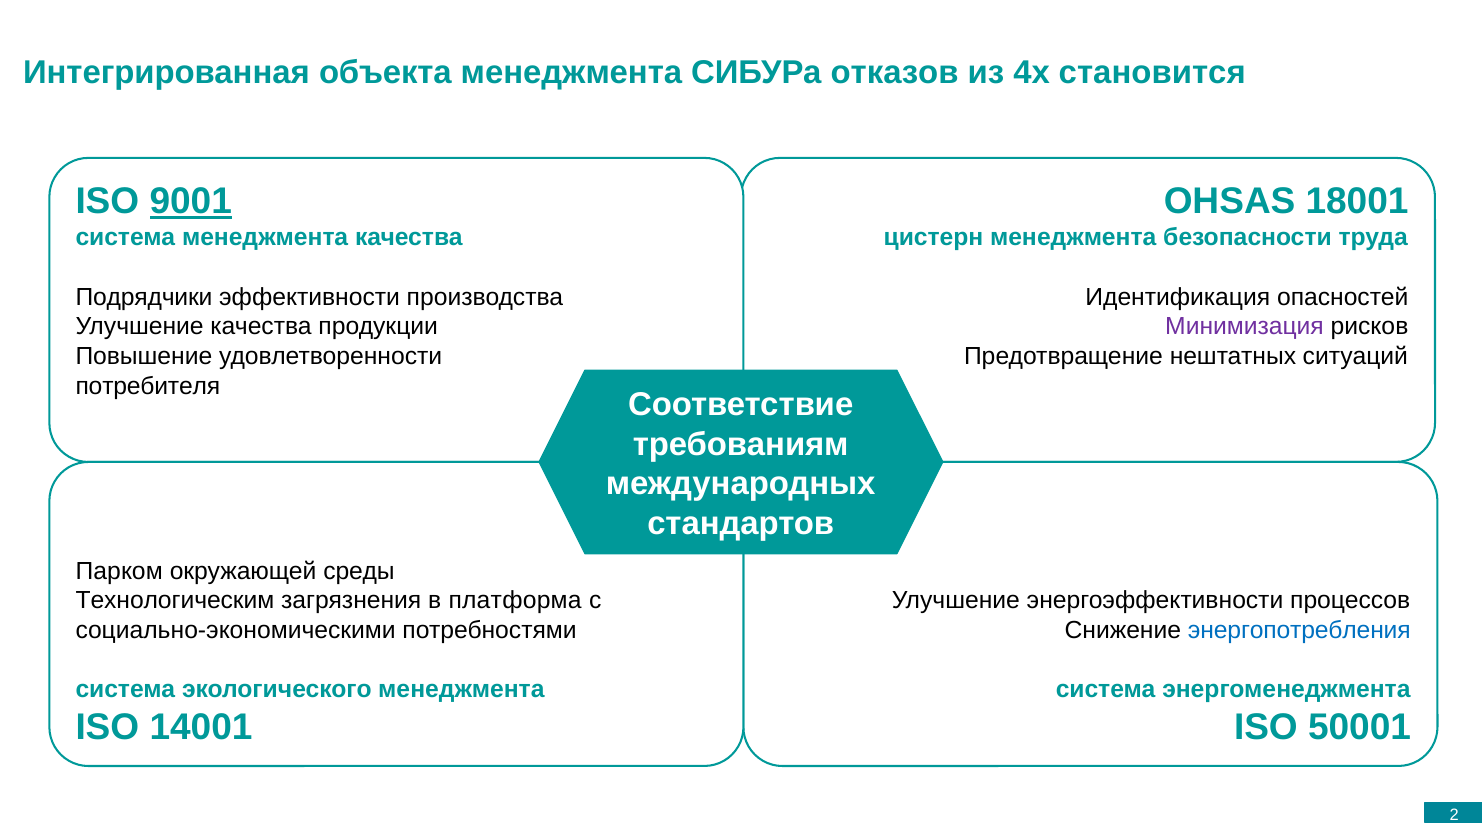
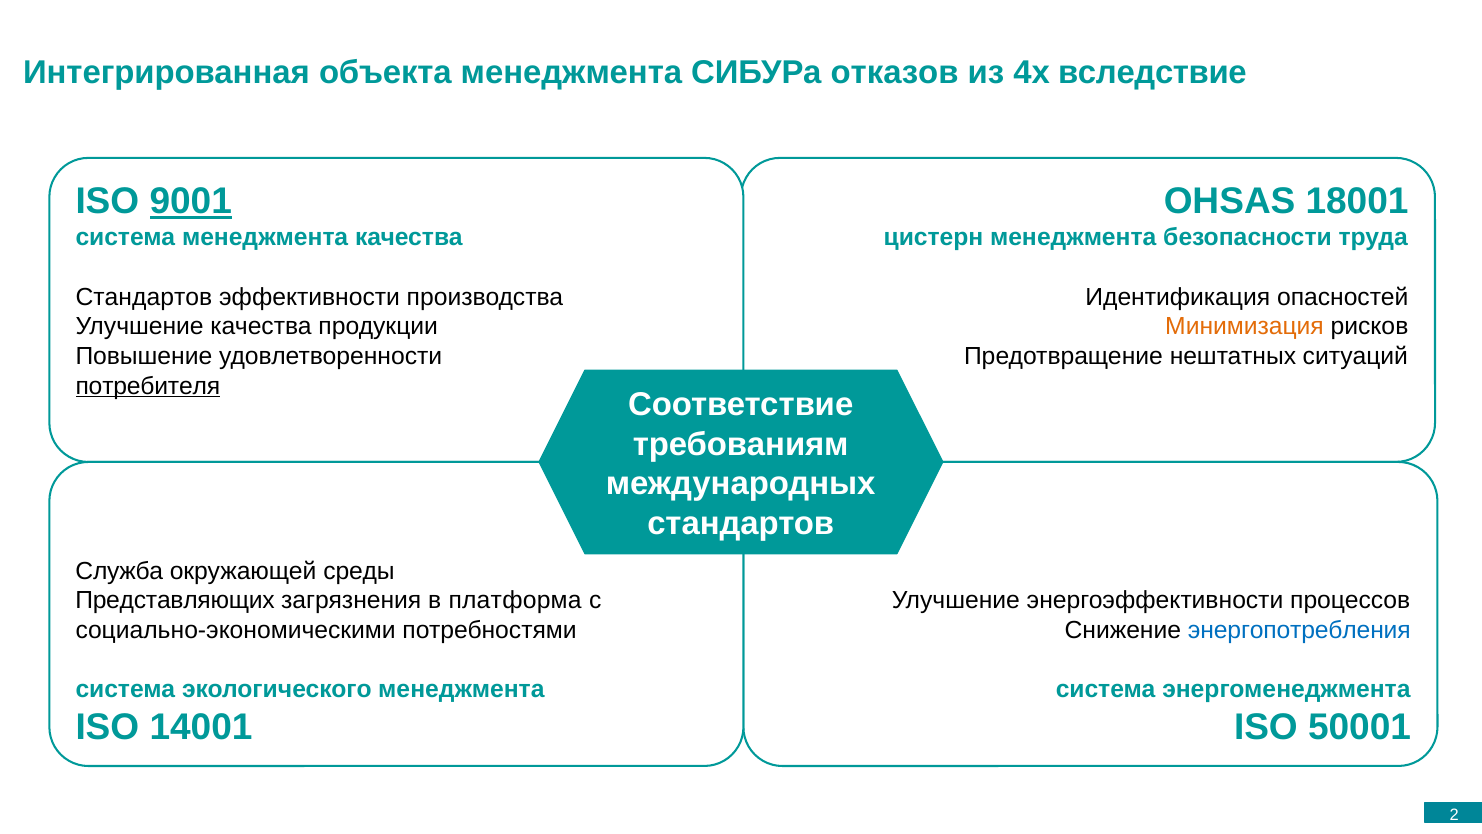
становится: становится -> вследствие
Подрядчики at (144, 297): Подрядчики -> Стандартов
Минимизация colour: purple -> orange
потребителя underline: none -> present
Парком: Парком -> Служба
Технологическим: Технологическим -> Представляющих
